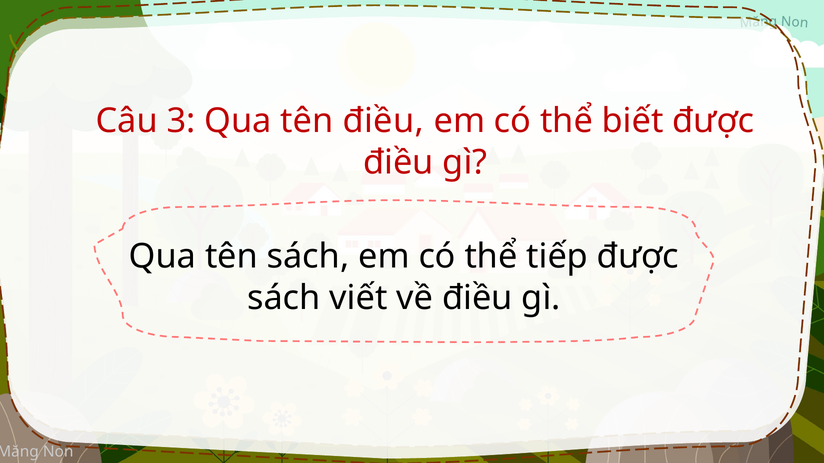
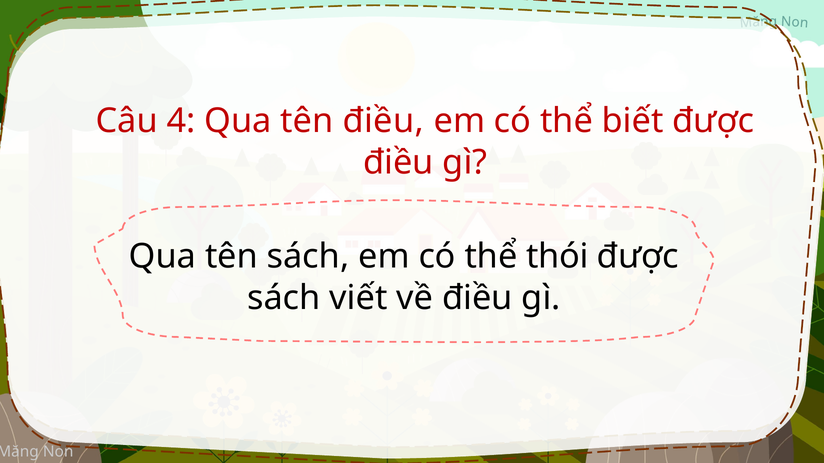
3: 3 -> 4
tiếp: tiếp -> thói
